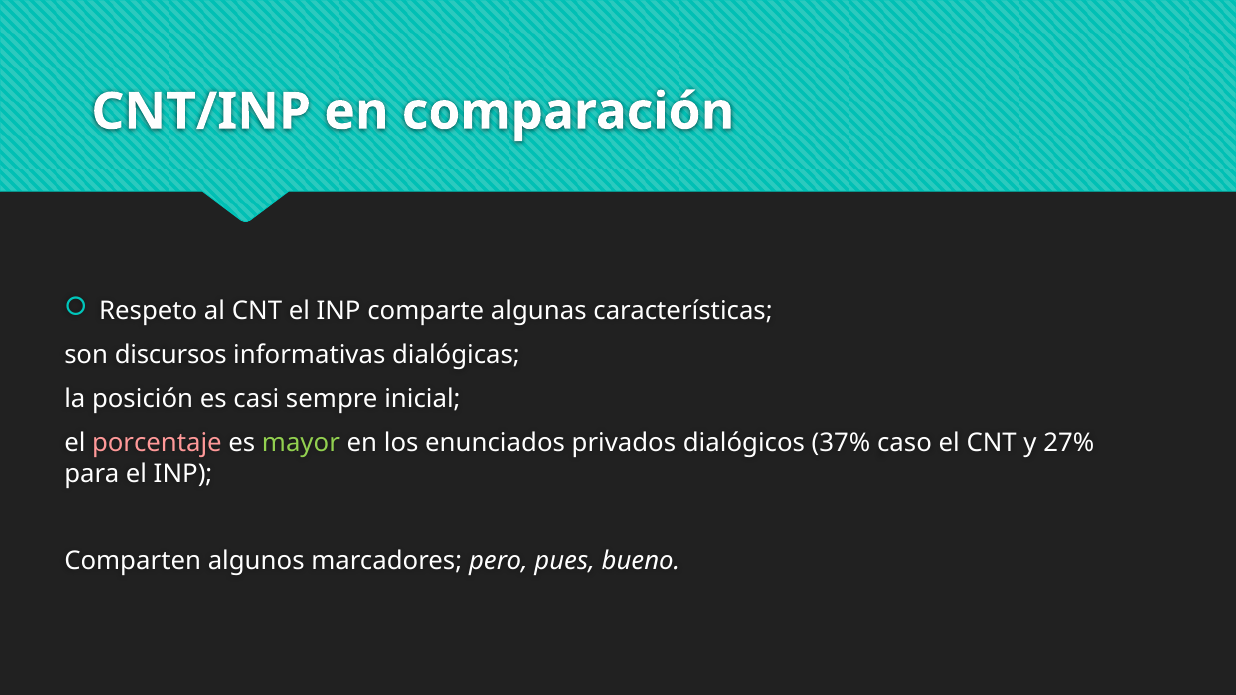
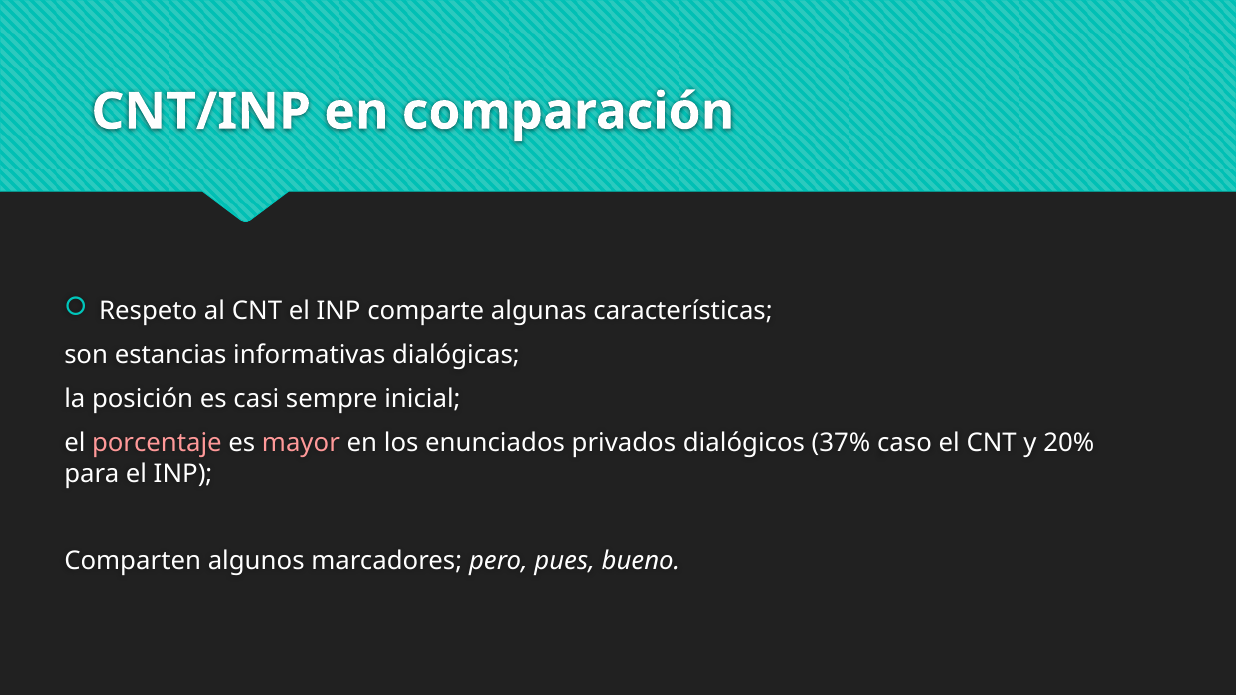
discursos: discursos -> estancias
mayor colour: light green -> pink
27%: 27% -> 20%
